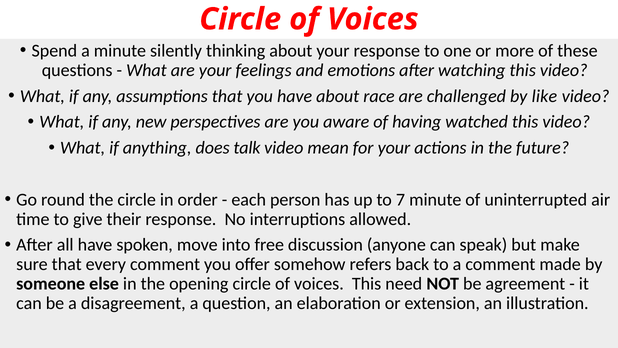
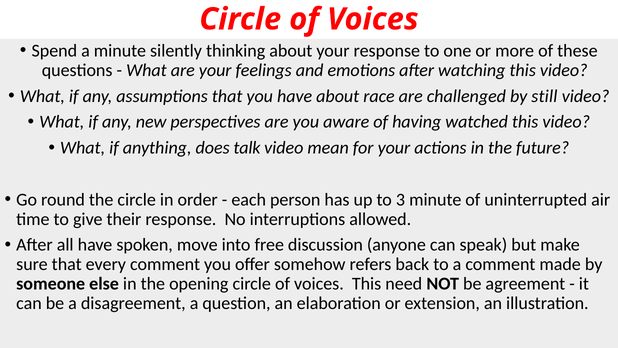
like: like -> still
7: 7 -> 3
